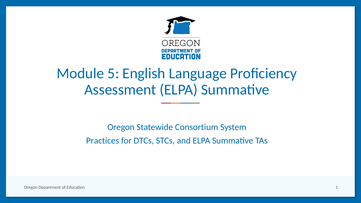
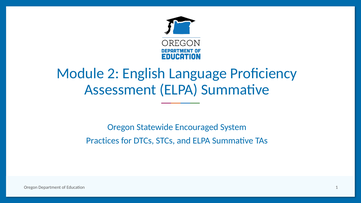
5: 5 -> 2
Consortium: Consortium -> Encouraged
